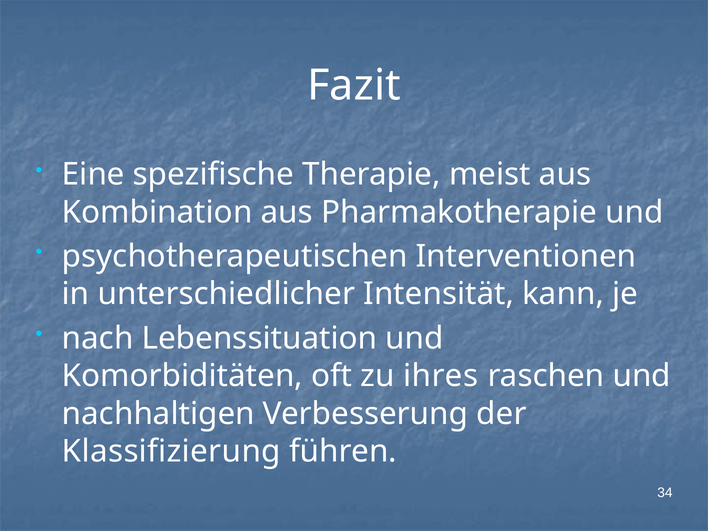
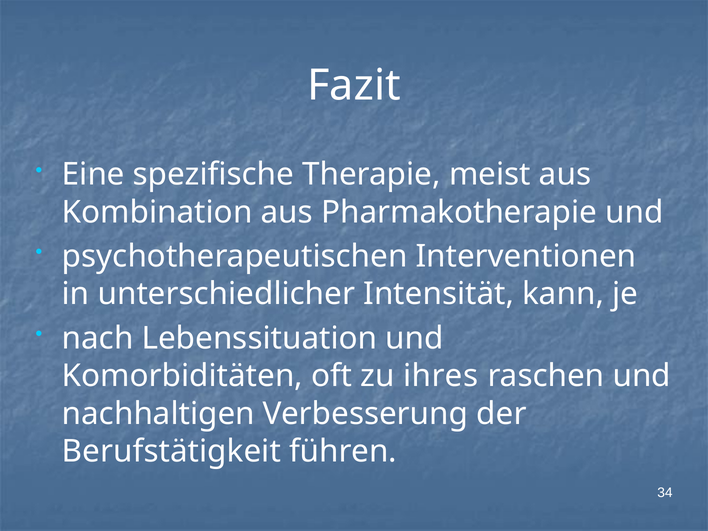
Klassifizierung: Klassifizierung -> Berufstätigkeit
